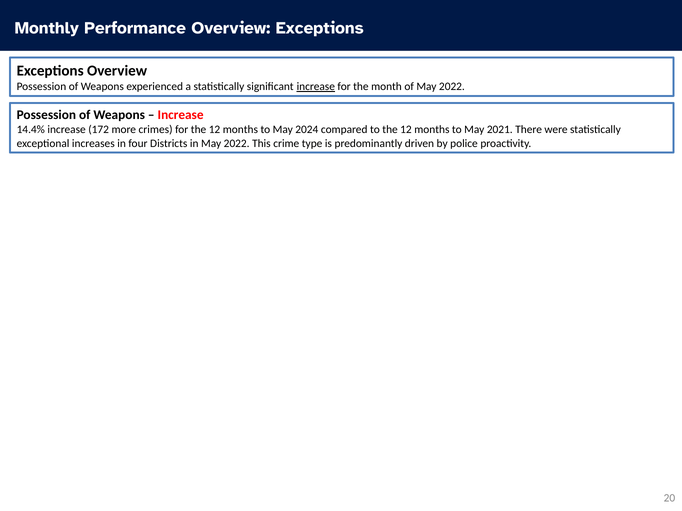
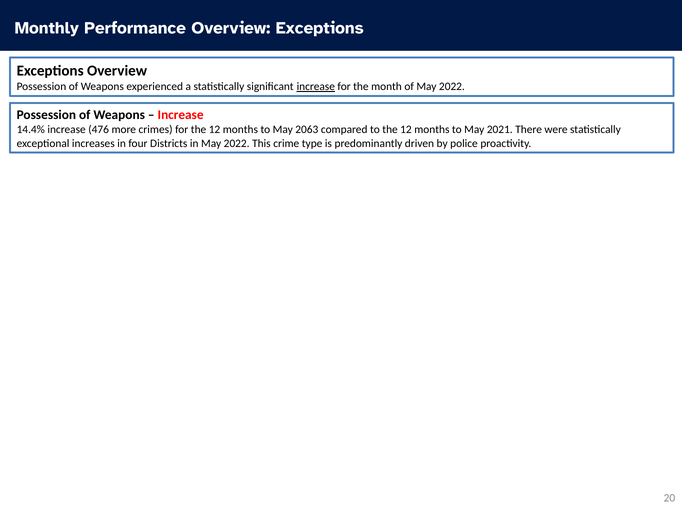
172: 172 -> 476
2024: 2024 -> 2063
